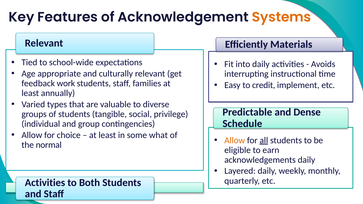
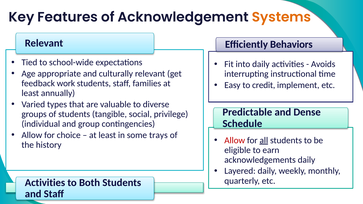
Materials: Materials -> Behaviors
what: what -> trays
Allow at (235, 140) colour: orange -> red
normal: normal -> history
